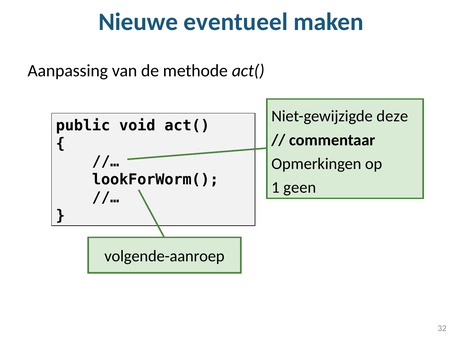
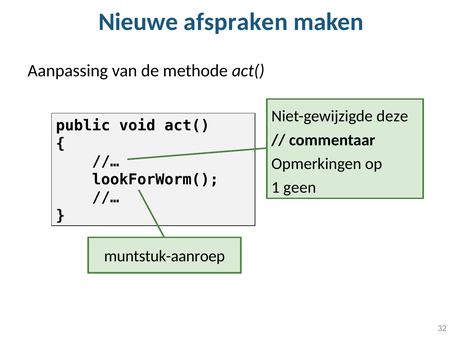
eventueel: eventueel -> afspraken
volgende-aanroep: volgende-aanroep -> muntstuk-aanroep
